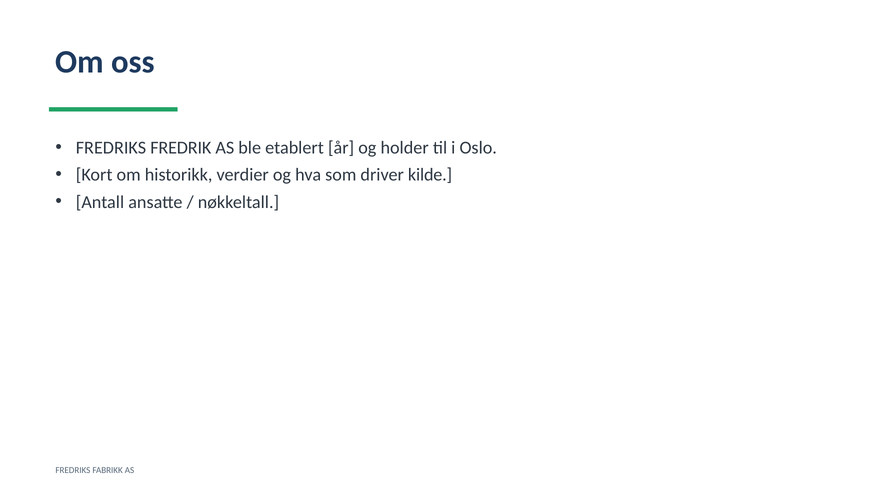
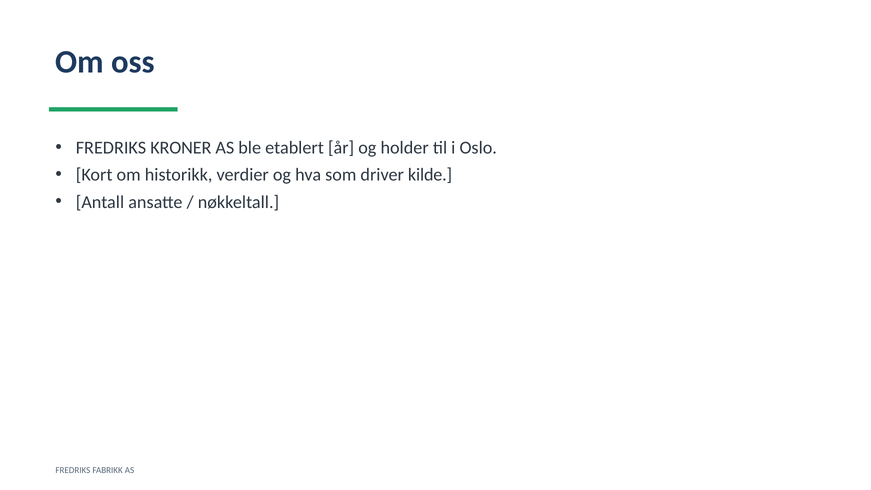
FREDRIK: FREDRIK -> KRONER
